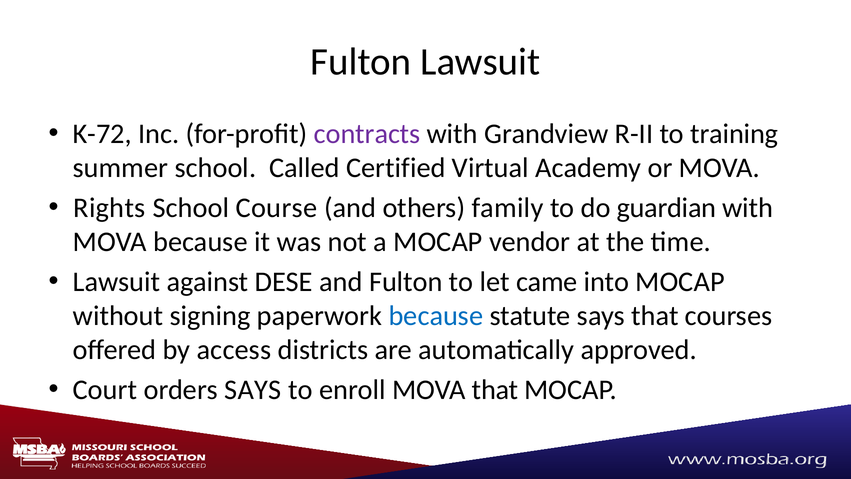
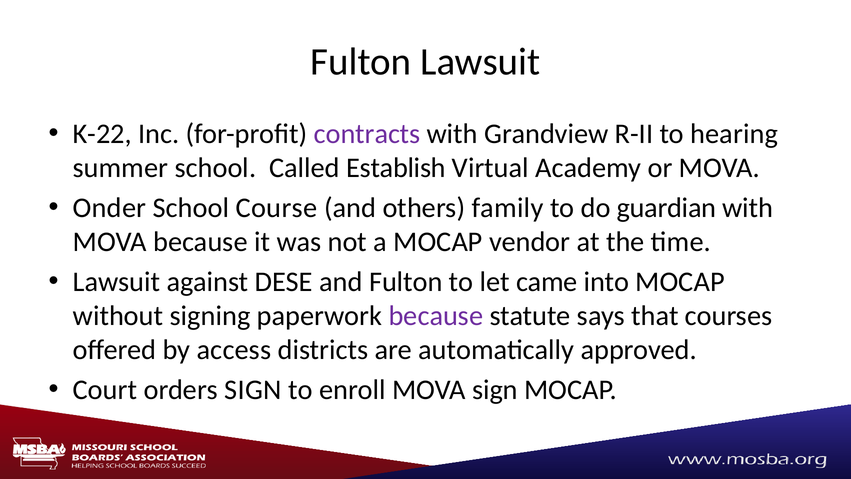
K-72: K-72 -> K-22
training: training -> hearing
Certified: Certified -> Establish
Rights: Rights -> Onder
because at (436, 316) colour: blue -> purple
orders SAYS: SAYS -> SIGN
MOVA that: that -> sign
